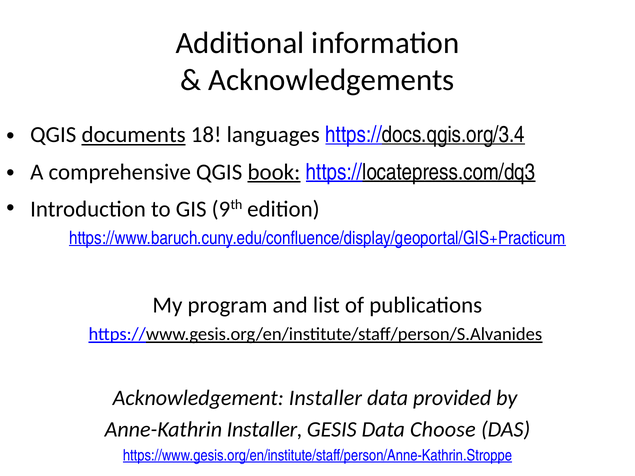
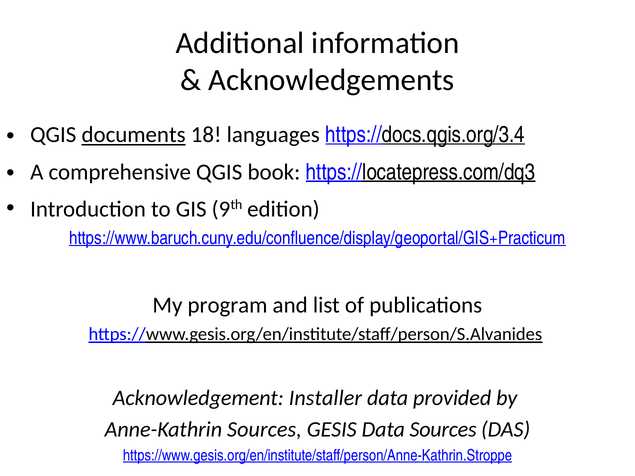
book underline: present -> none
Anne-Kathrin Installer: Installer -> Sources
Data Choose: Choose -> Sources
